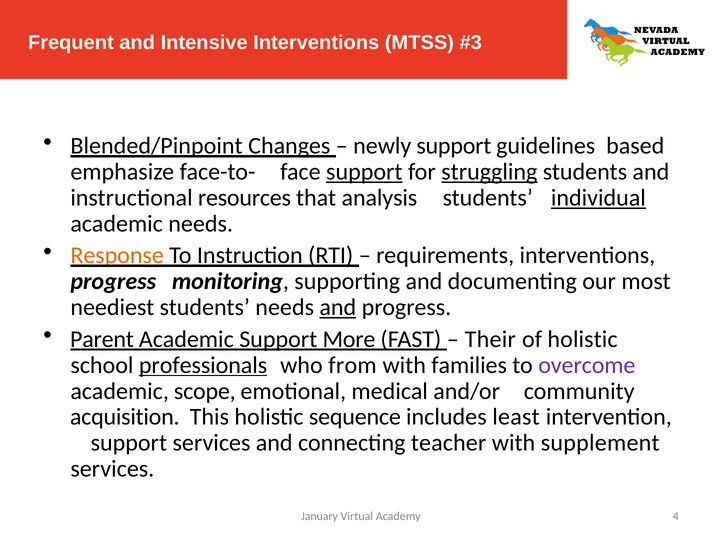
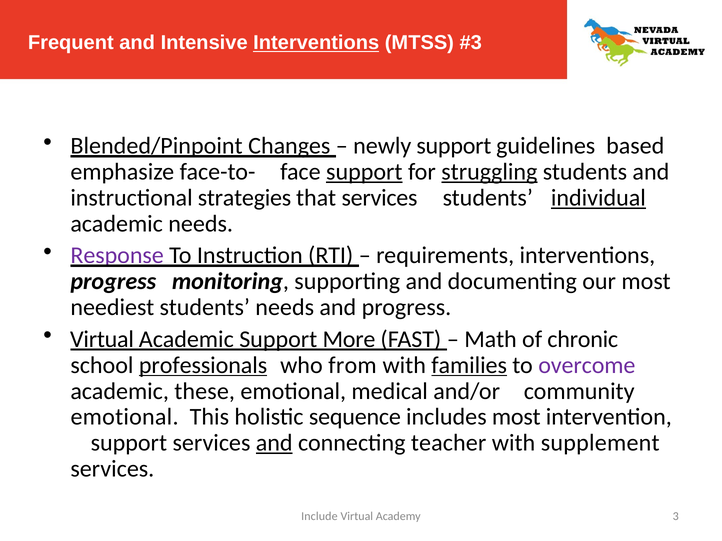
Interventions at (316, 43) underline: none -> present
resources: resources -> strategies
that analysis: analysis -> services
Response colour: orange -> purple
and at (338, 308) underline: present -> none
Parent at (102, 339): Parent -> Virtual
Their: Their -> Math
of holistic: holistic -> chronic
families underline: none -> present
scope: scope -> these
acquisition at (125, 417): acquisition -> emotional
includes least: least -> most
and at (274, 443) underline: none -> present
January: January -> Include
4: 4 -> 3
